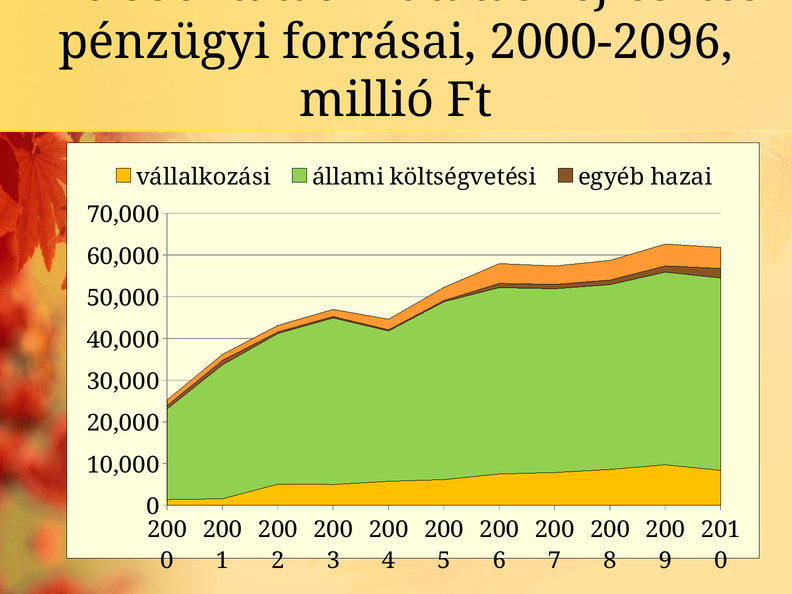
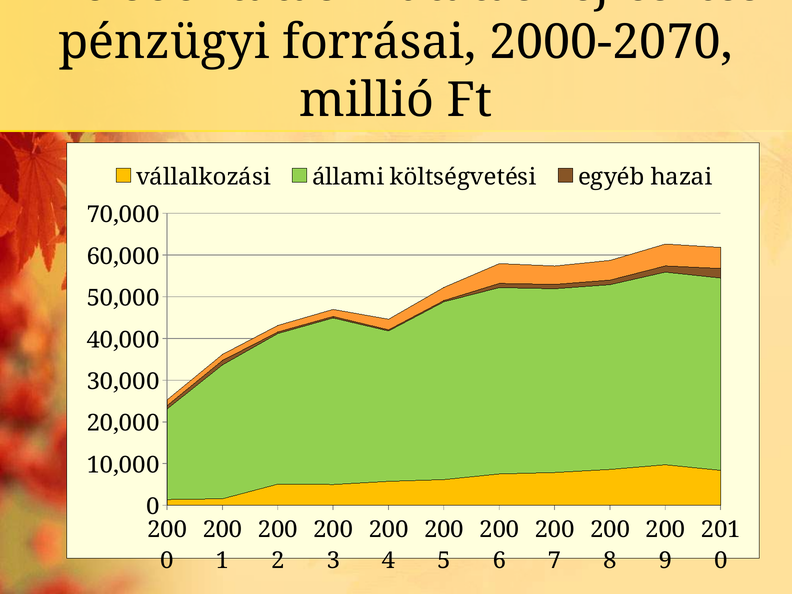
2000-2096: 2000-2096 -> 2000-2070
